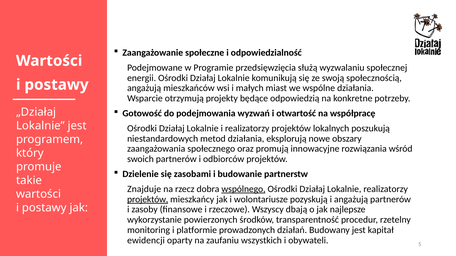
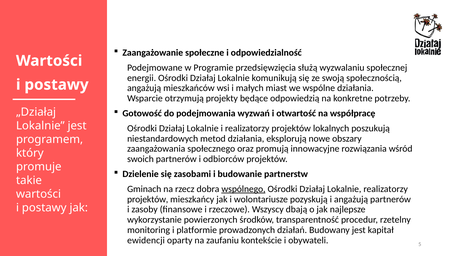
Znajduje: Znajduje -> Gminach
projektów at (148, 200) underline: present -> none
wszystkich: wszystkich -> kontekście
